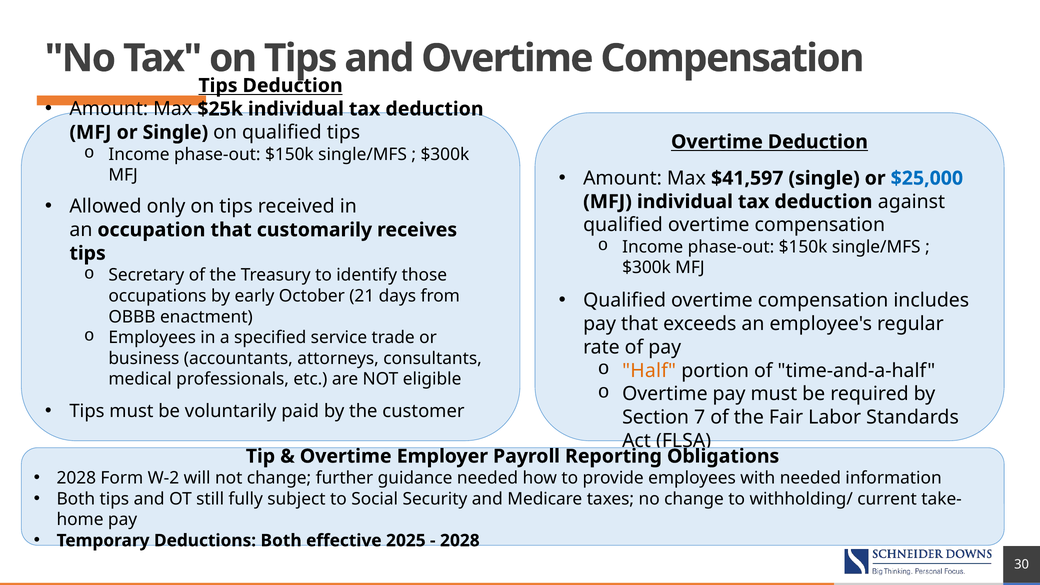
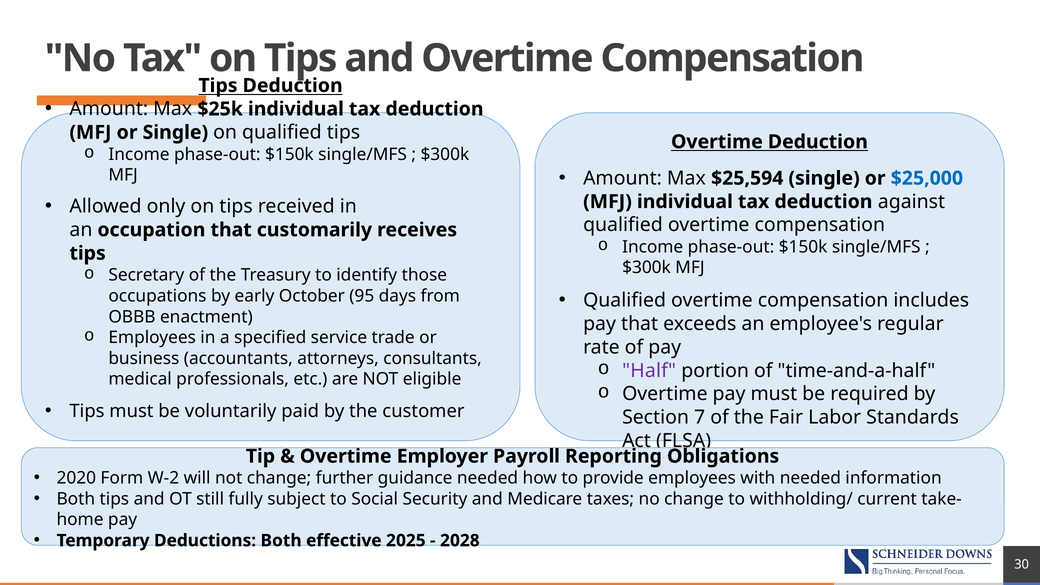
$41,597: $41,597 -> $25,594
21: 21 -> 95
Half colour: orange -> purple
2028 at (76, 478): 2028 -> 2020
